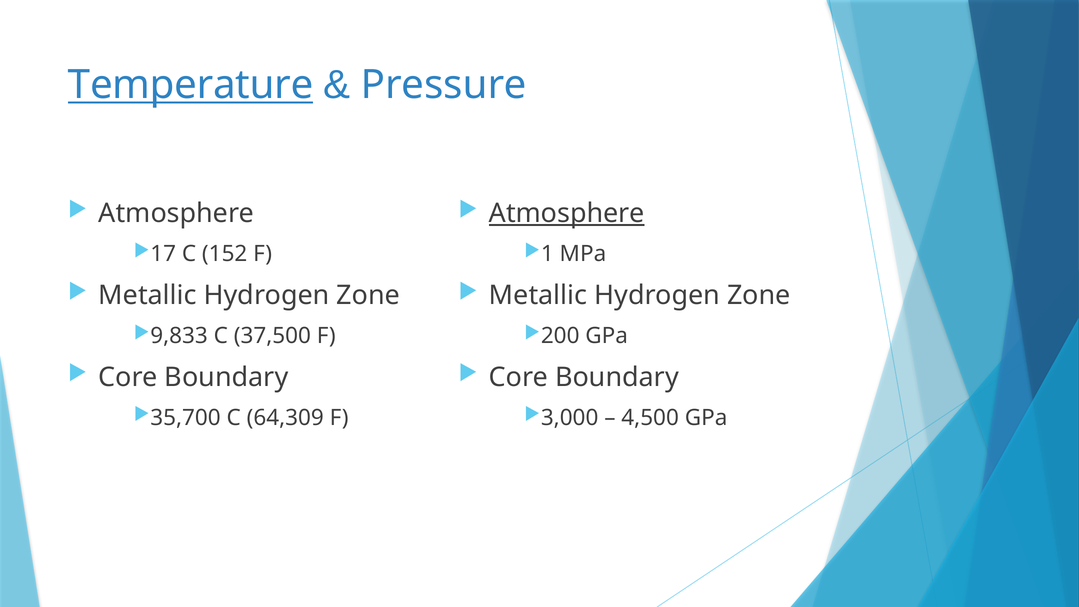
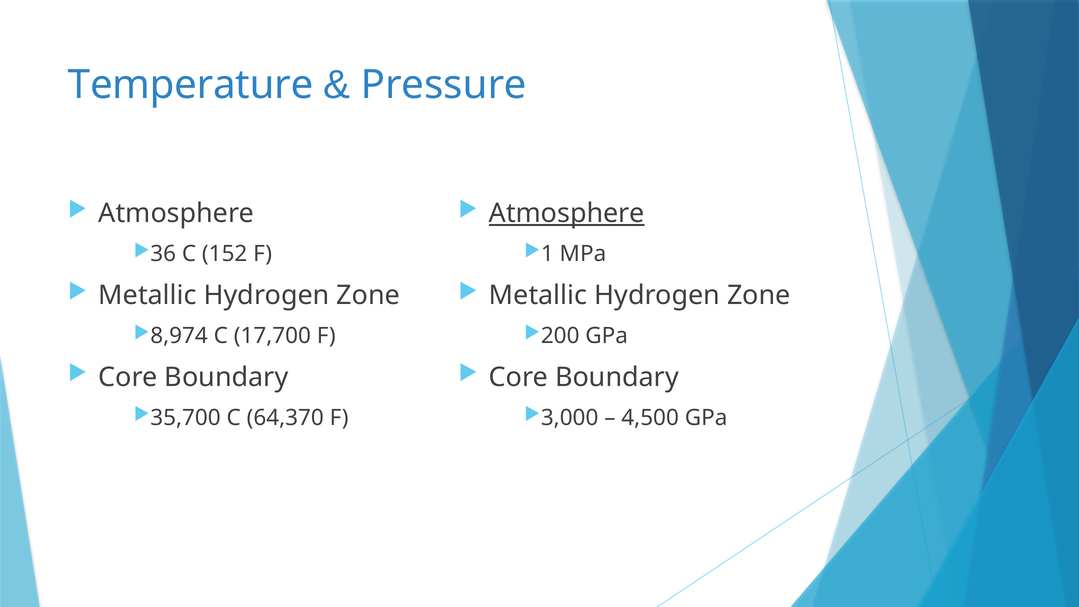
Temperature underline: present -> none
17: 17 -> 36
9,833: 9,833 -> 8,974
37,500: 37,500 -> 17,700
64,309: 64,309 -> 64,370
